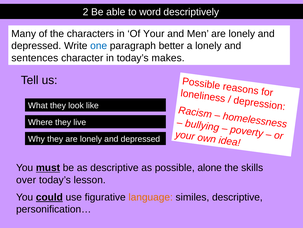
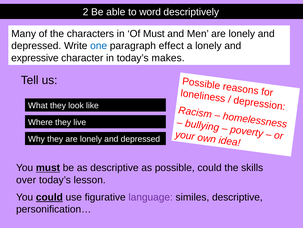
Of Your: Your -> Must
better: better -> effect
sentences: sentences -> expressive
possible alone: alone -> could
language colour: orange -> purple
